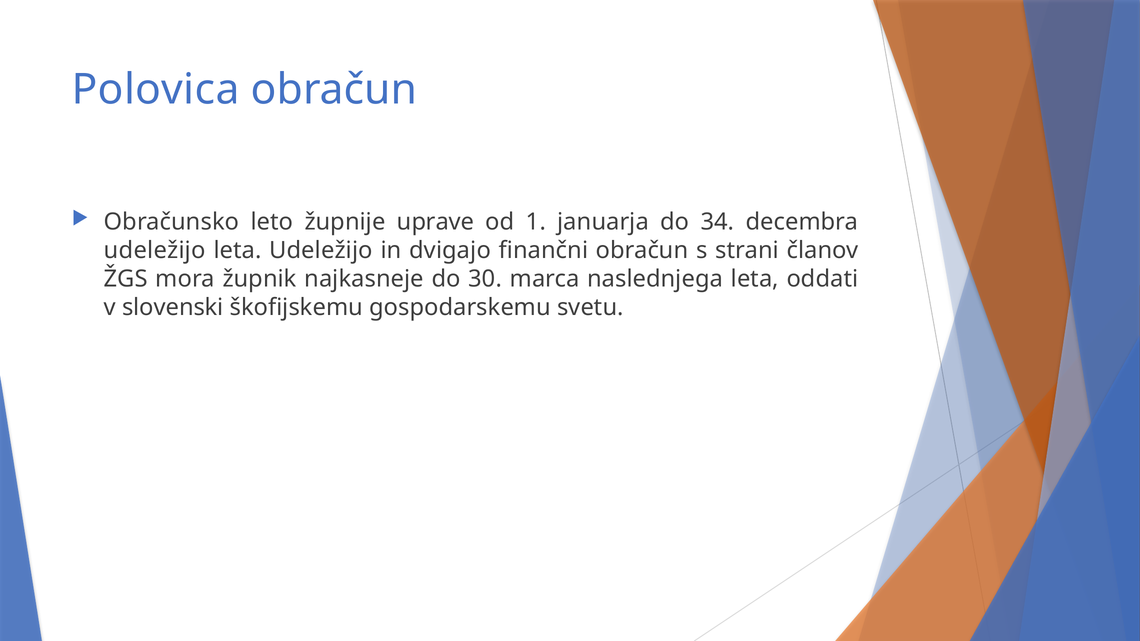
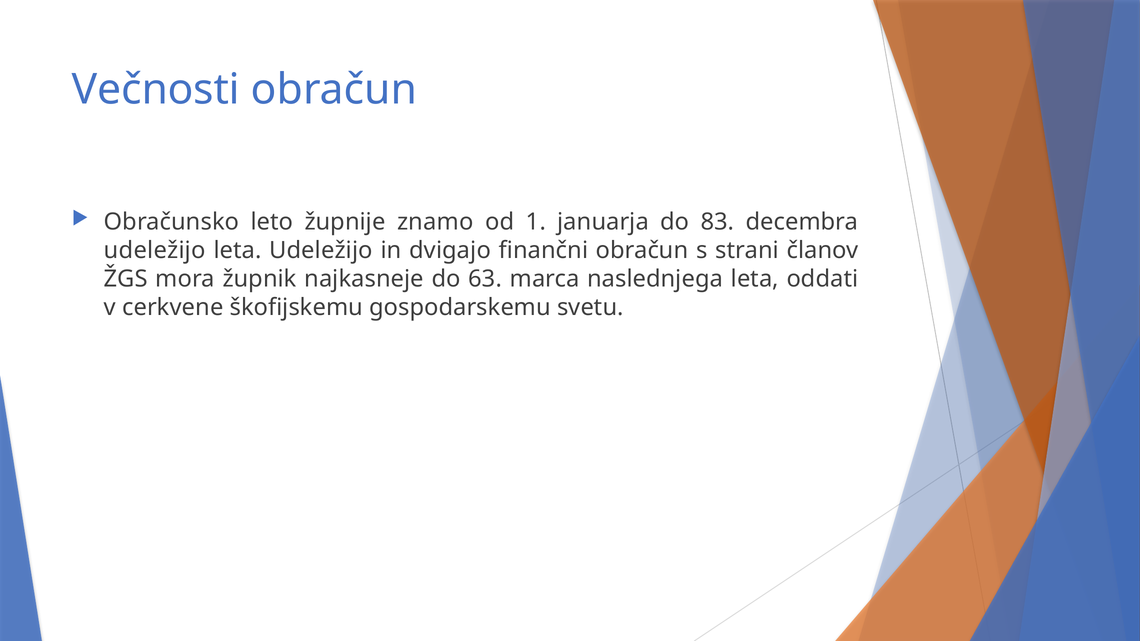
Polovica: Polovica -> Večnosti
uprave: uprave -> znamo
34: 34 -> 83
30: 30 -> 63
slovenski: slovenski -> cerkvene
